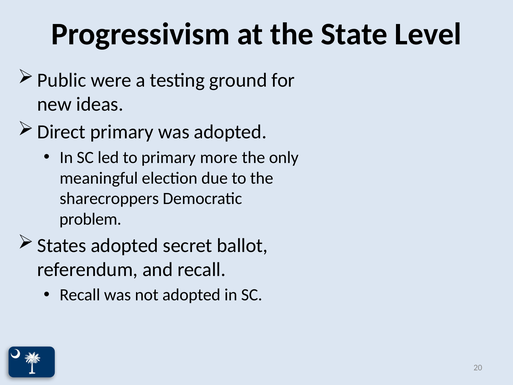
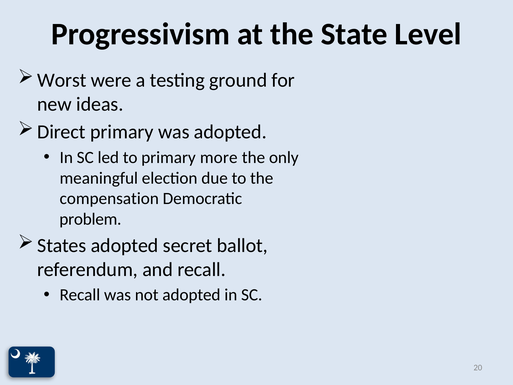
Public: Public -> Worst
sharecroppers: sharecroppers -> compensation
